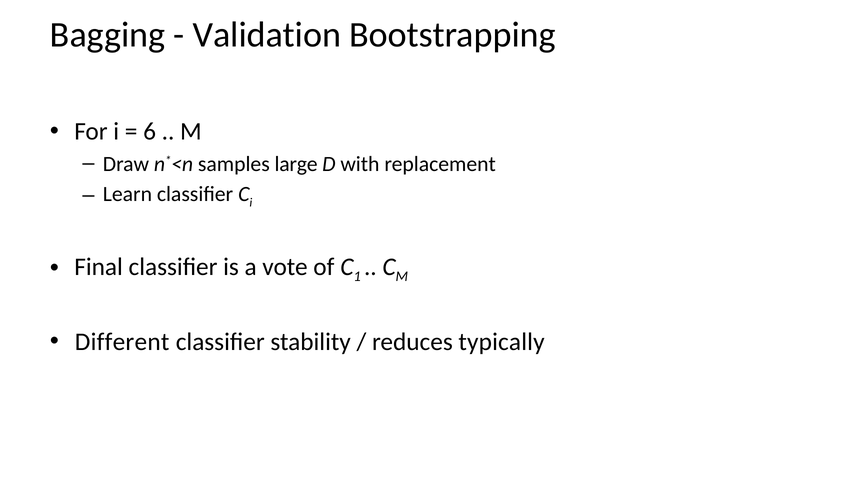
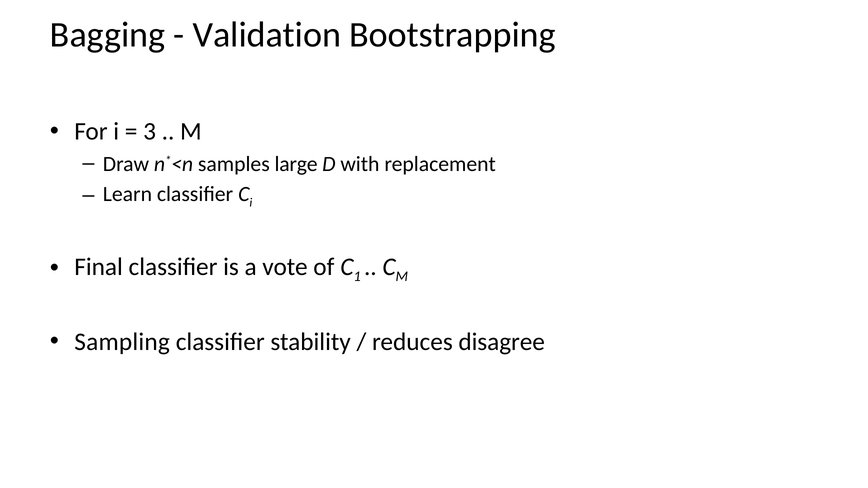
6: 6 -> 3
Different: Different -> Sampling
typically: typically -> disagree
